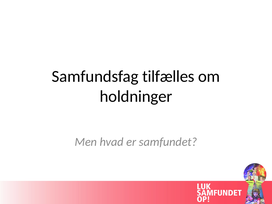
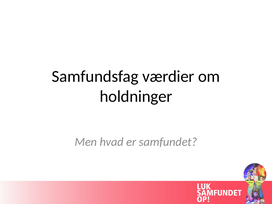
tilfælles: tilfælles -> værdier
